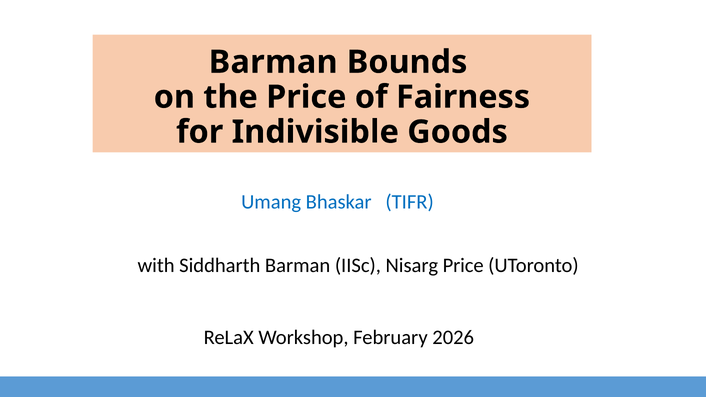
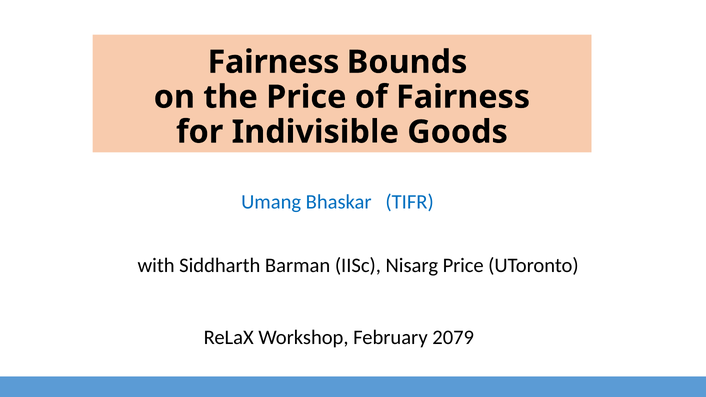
Barman at (273, 62): Barman -> Fairness
2026: 2026 -> 2079
